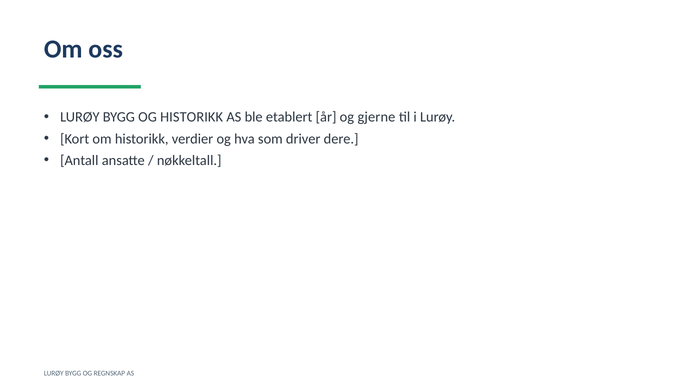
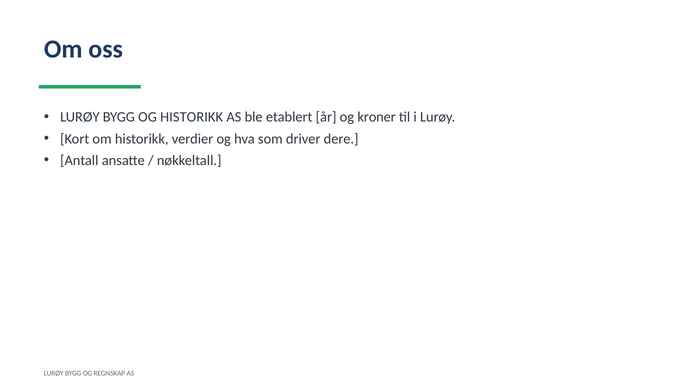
gjerne: gjerne -> kroner
